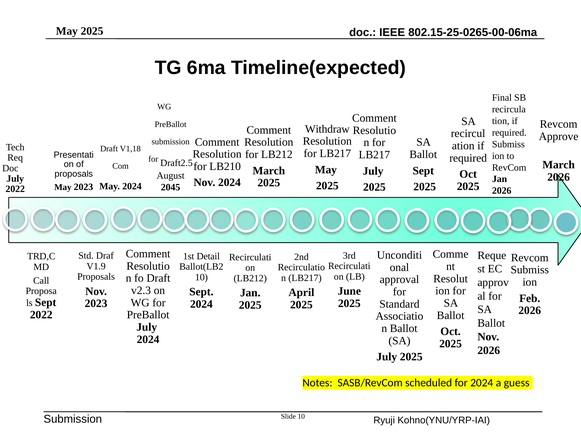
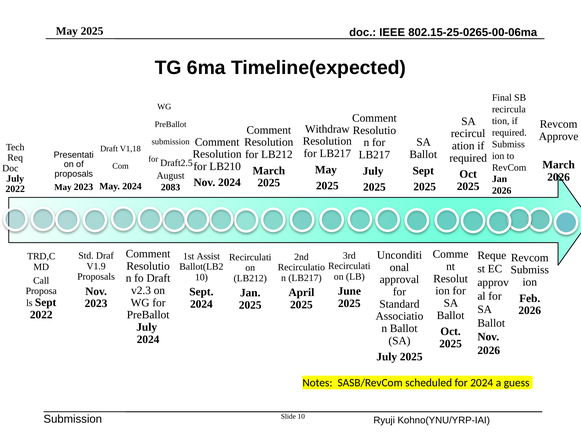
2045: 2045 -> 2083
Detail: Detail -> Assist
